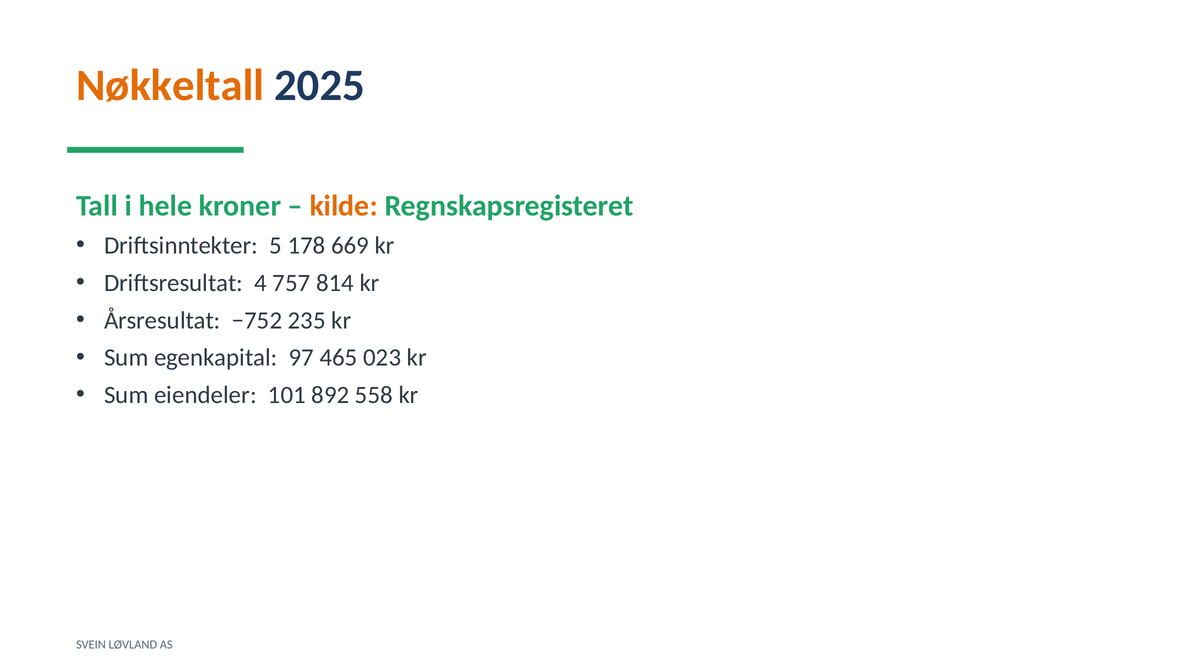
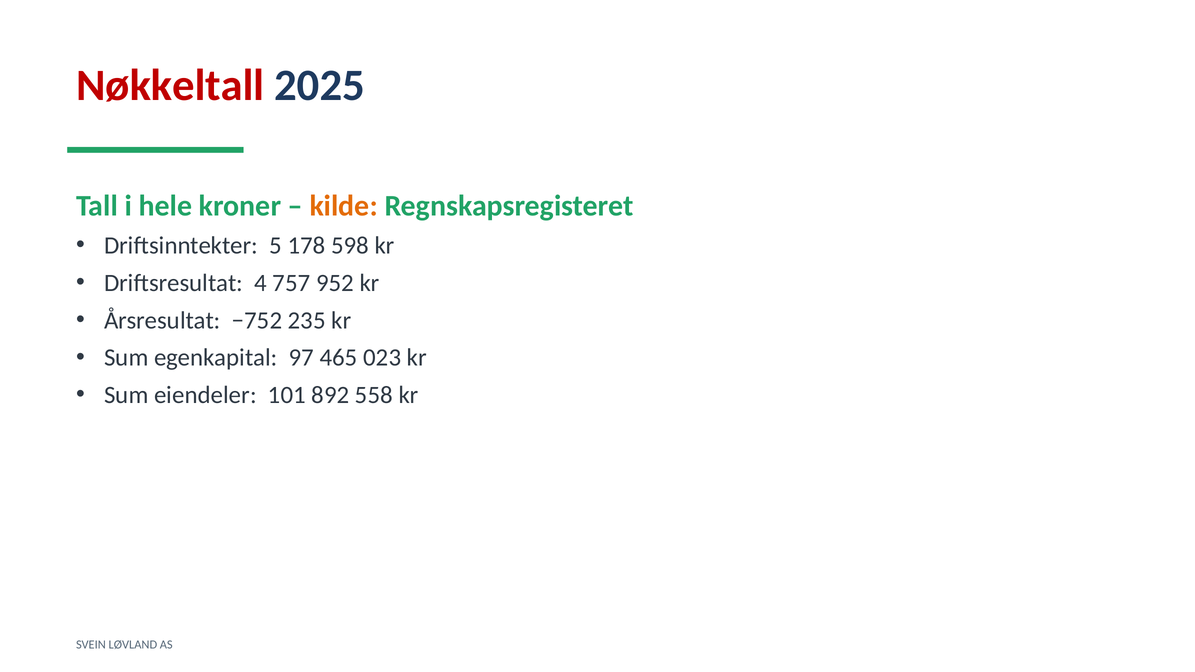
Nøkkeltall colour: orange -> red
669: 669 -> 598
814: 814 -> 952
